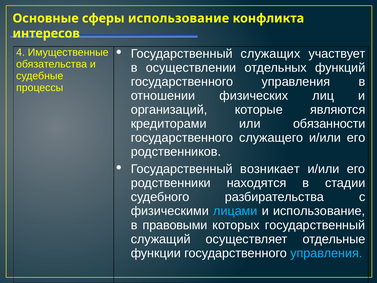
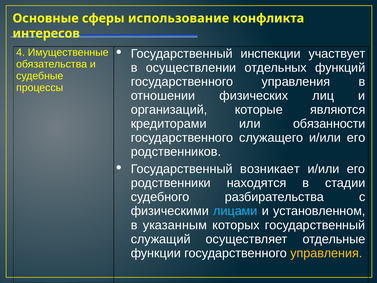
служащих: служащих -> инспекции
и использование: использование -> установленном
правовыми: правовыми -> указанным
управления at (326, 253) colour: light blue -> yellow
